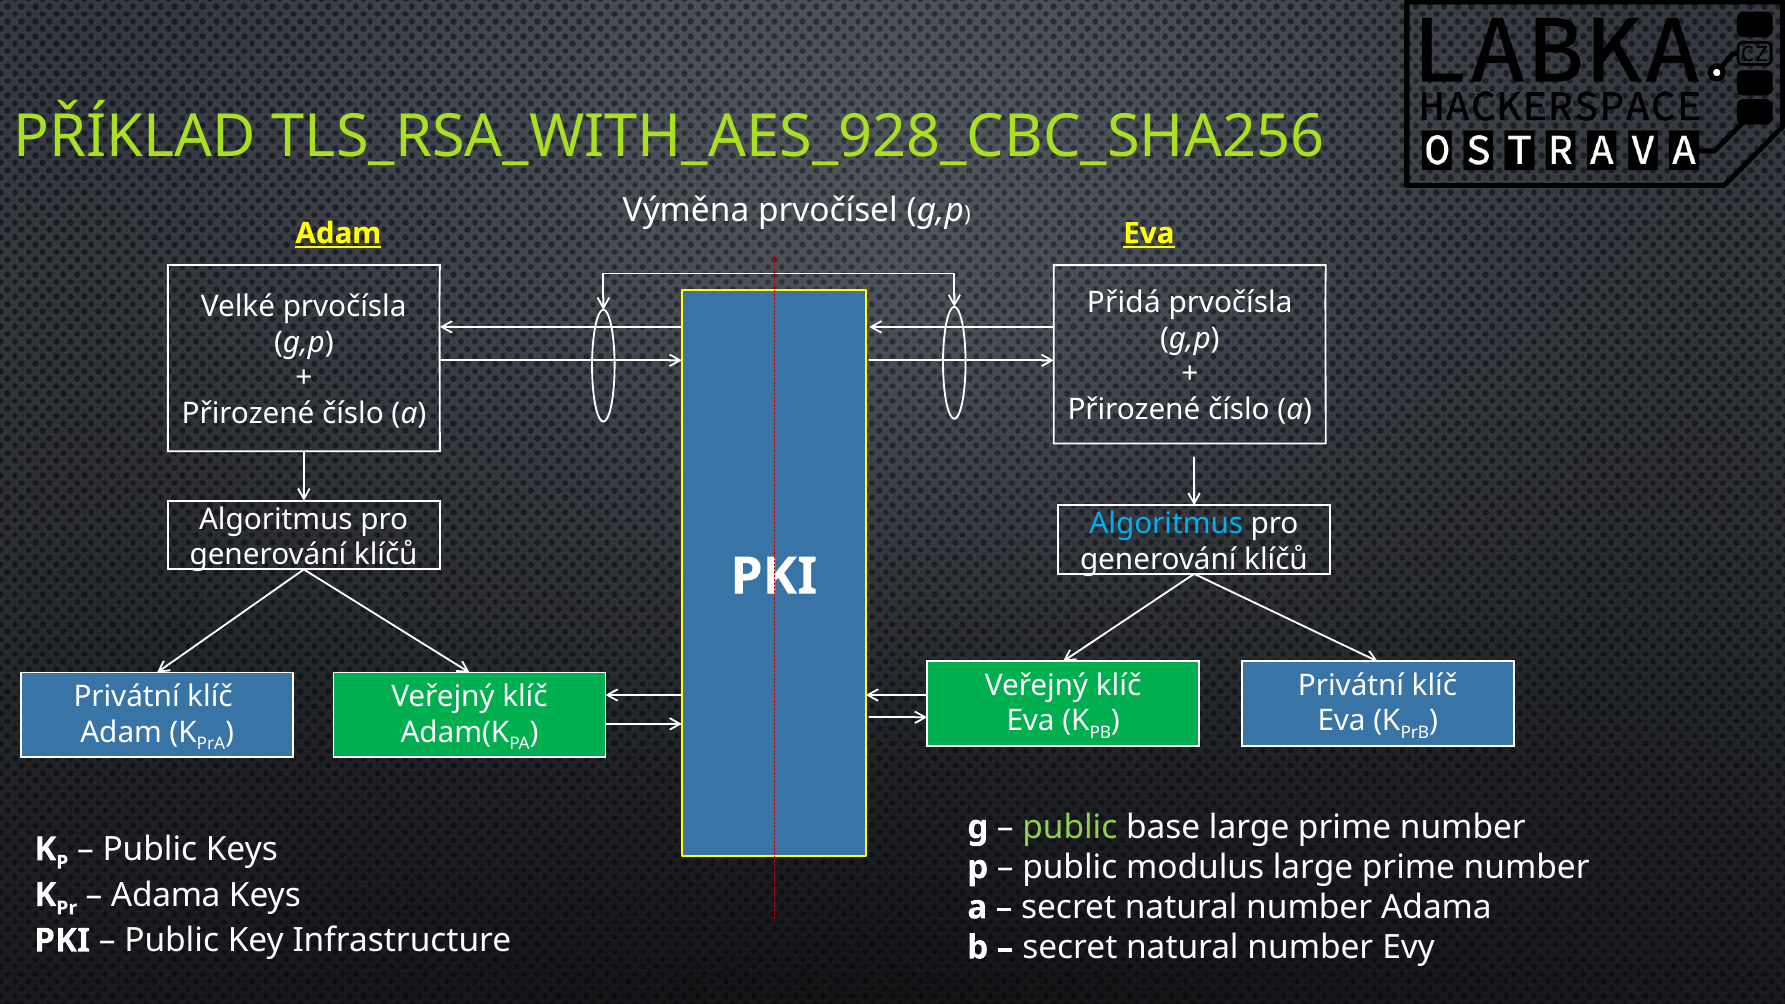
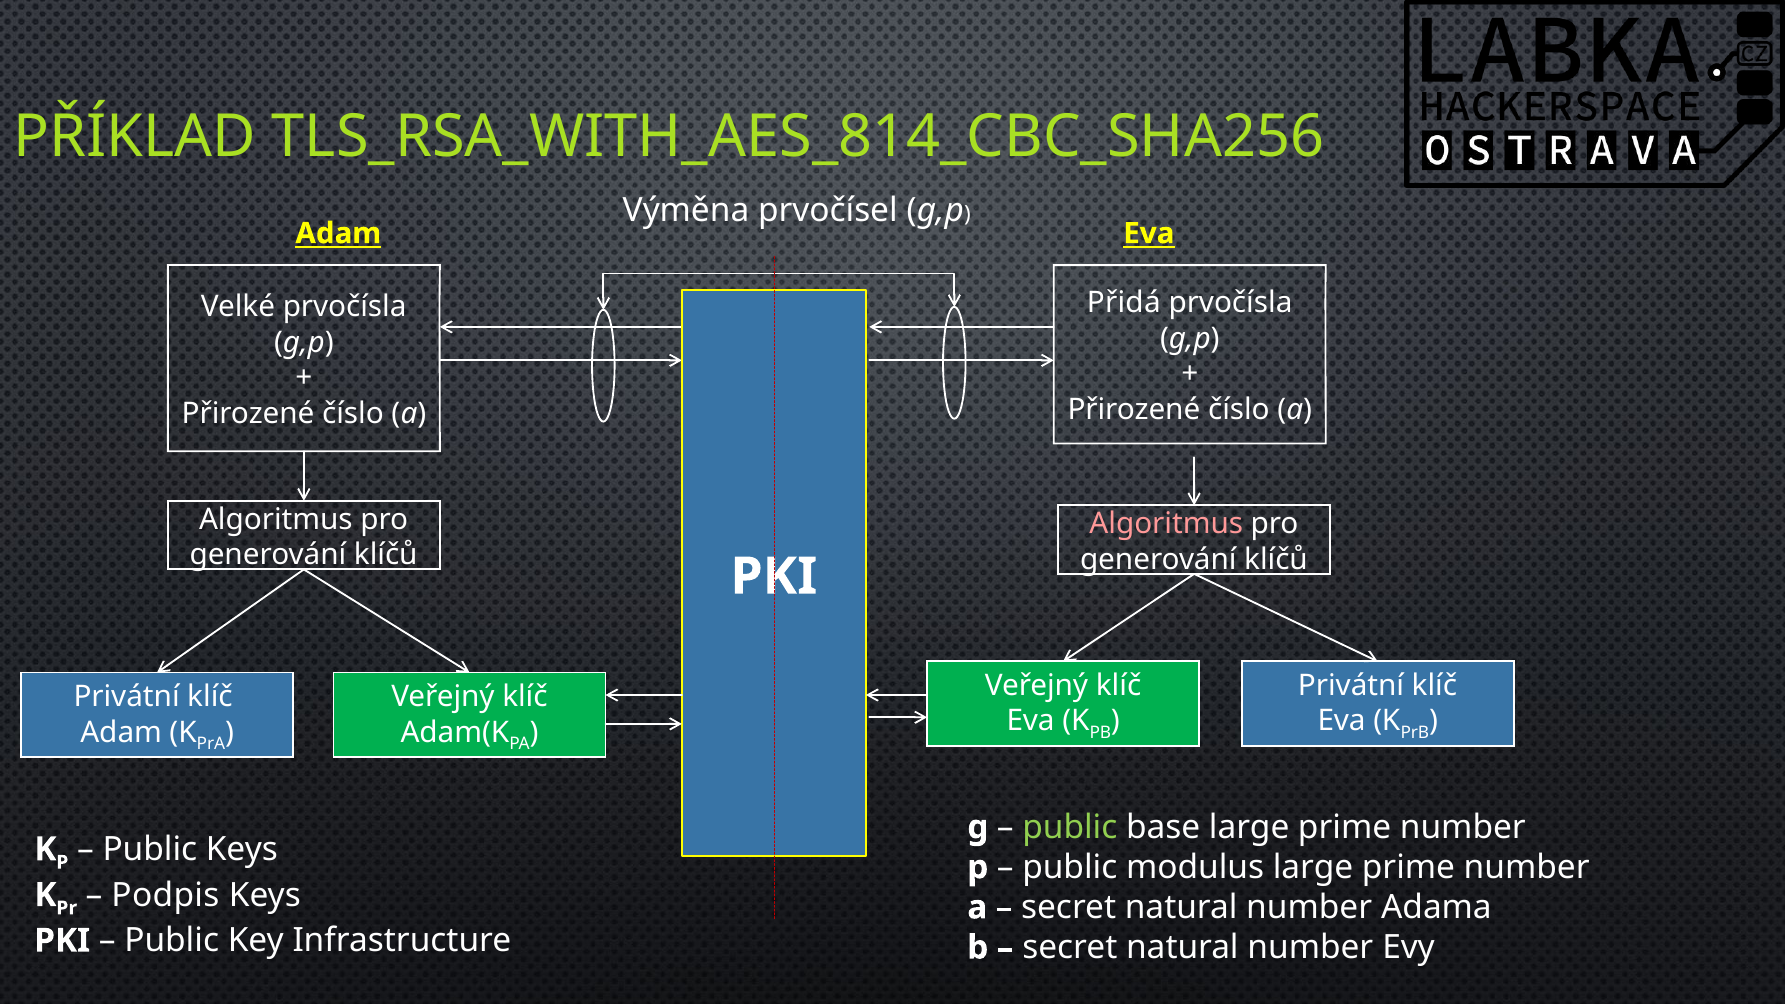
TLS_RSA_WITH_AES_928_CBC_SHA256: TLS_RSA_WITH_AES_928_CBC_SHA256 -> TLS_RSA_WITH_AES_814_CBC_SHA256
Algoritmus at (1166, 524) colour: light blue -> pink
Adama at (166, 895): Adama -> Podpis
